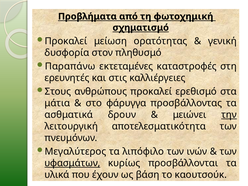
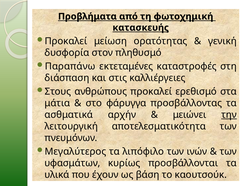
σχηματισμό: σχηματισμό -> κατασκευής
ερευνητές: ερευνητές -> διάσπαση
δρουν: δρουν -> αρχήν
υφασμάτων underline: present -> none
